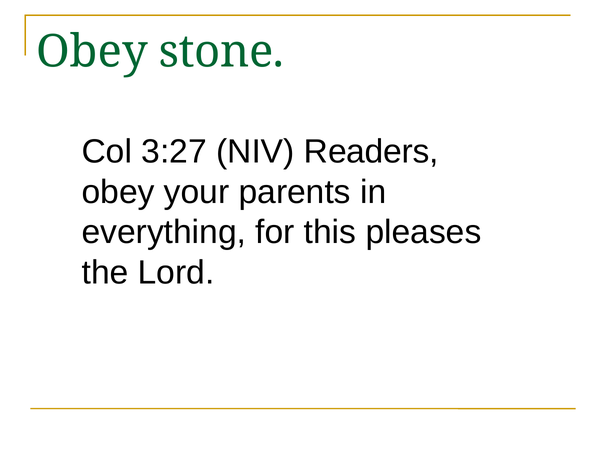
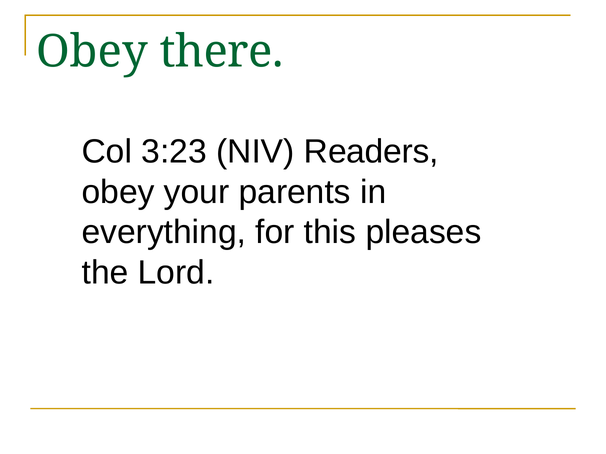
stone: stone -> there
3:27: 3:27 -> 3:23
